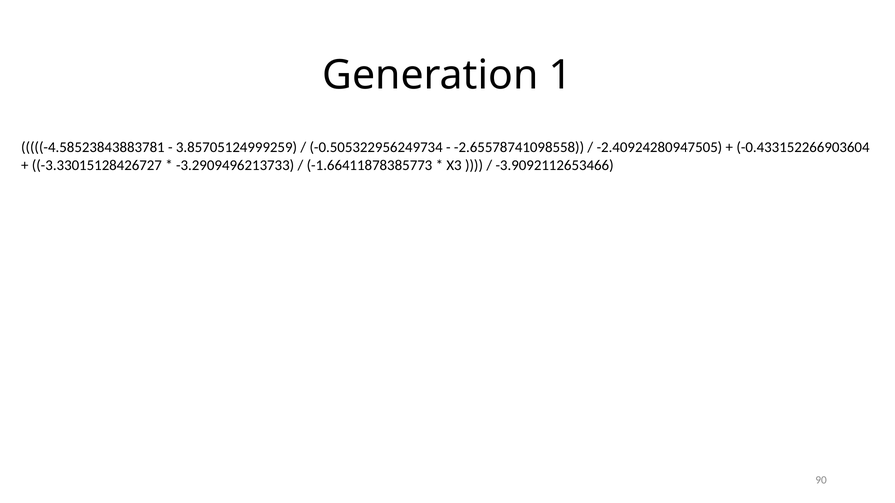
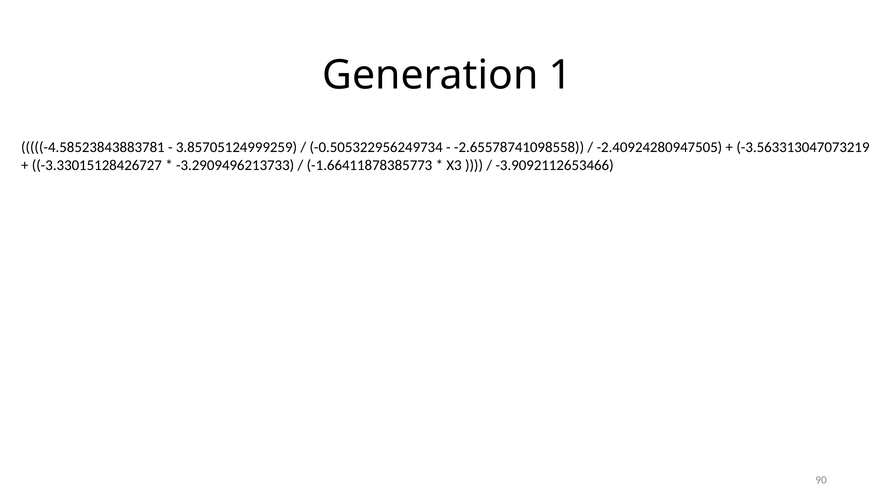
-0.433152266903604: -0.433152266903604 -> -3.563313047073219
